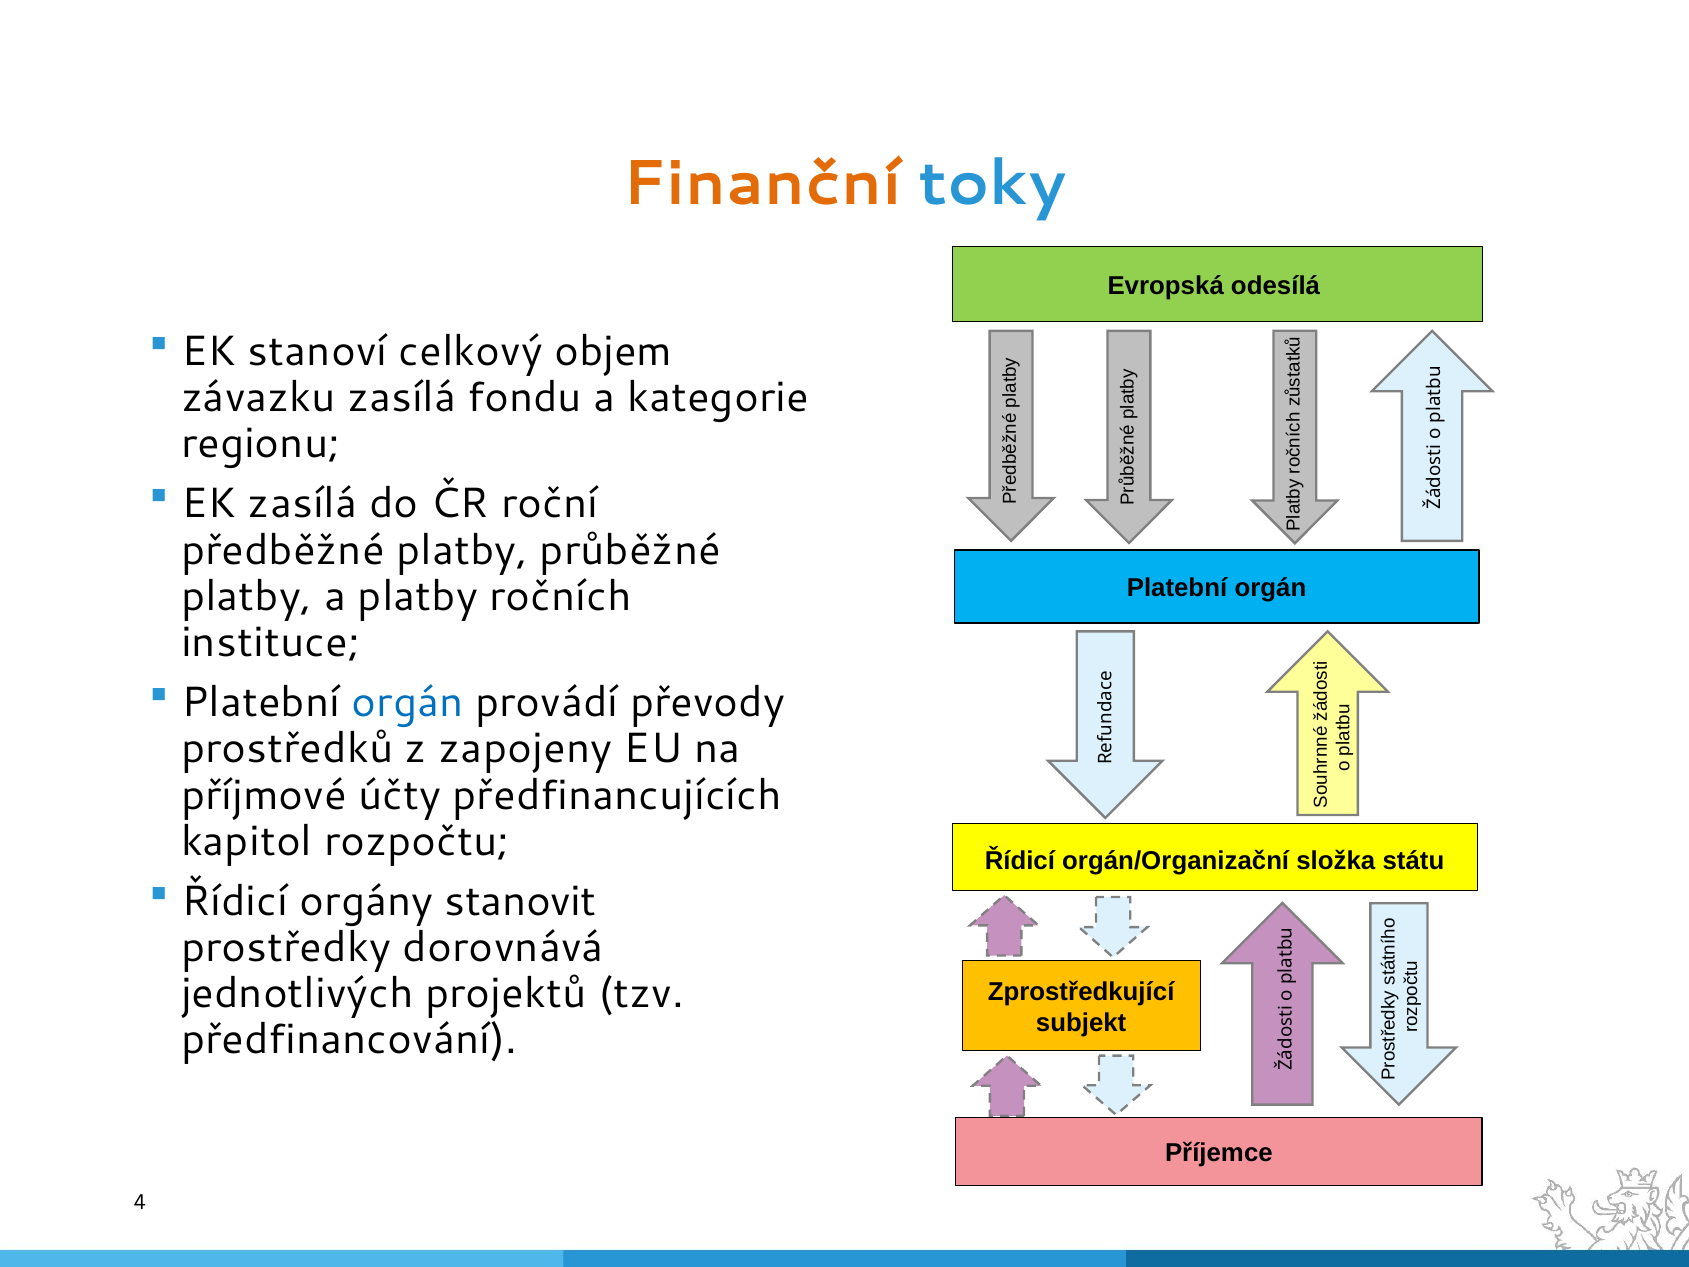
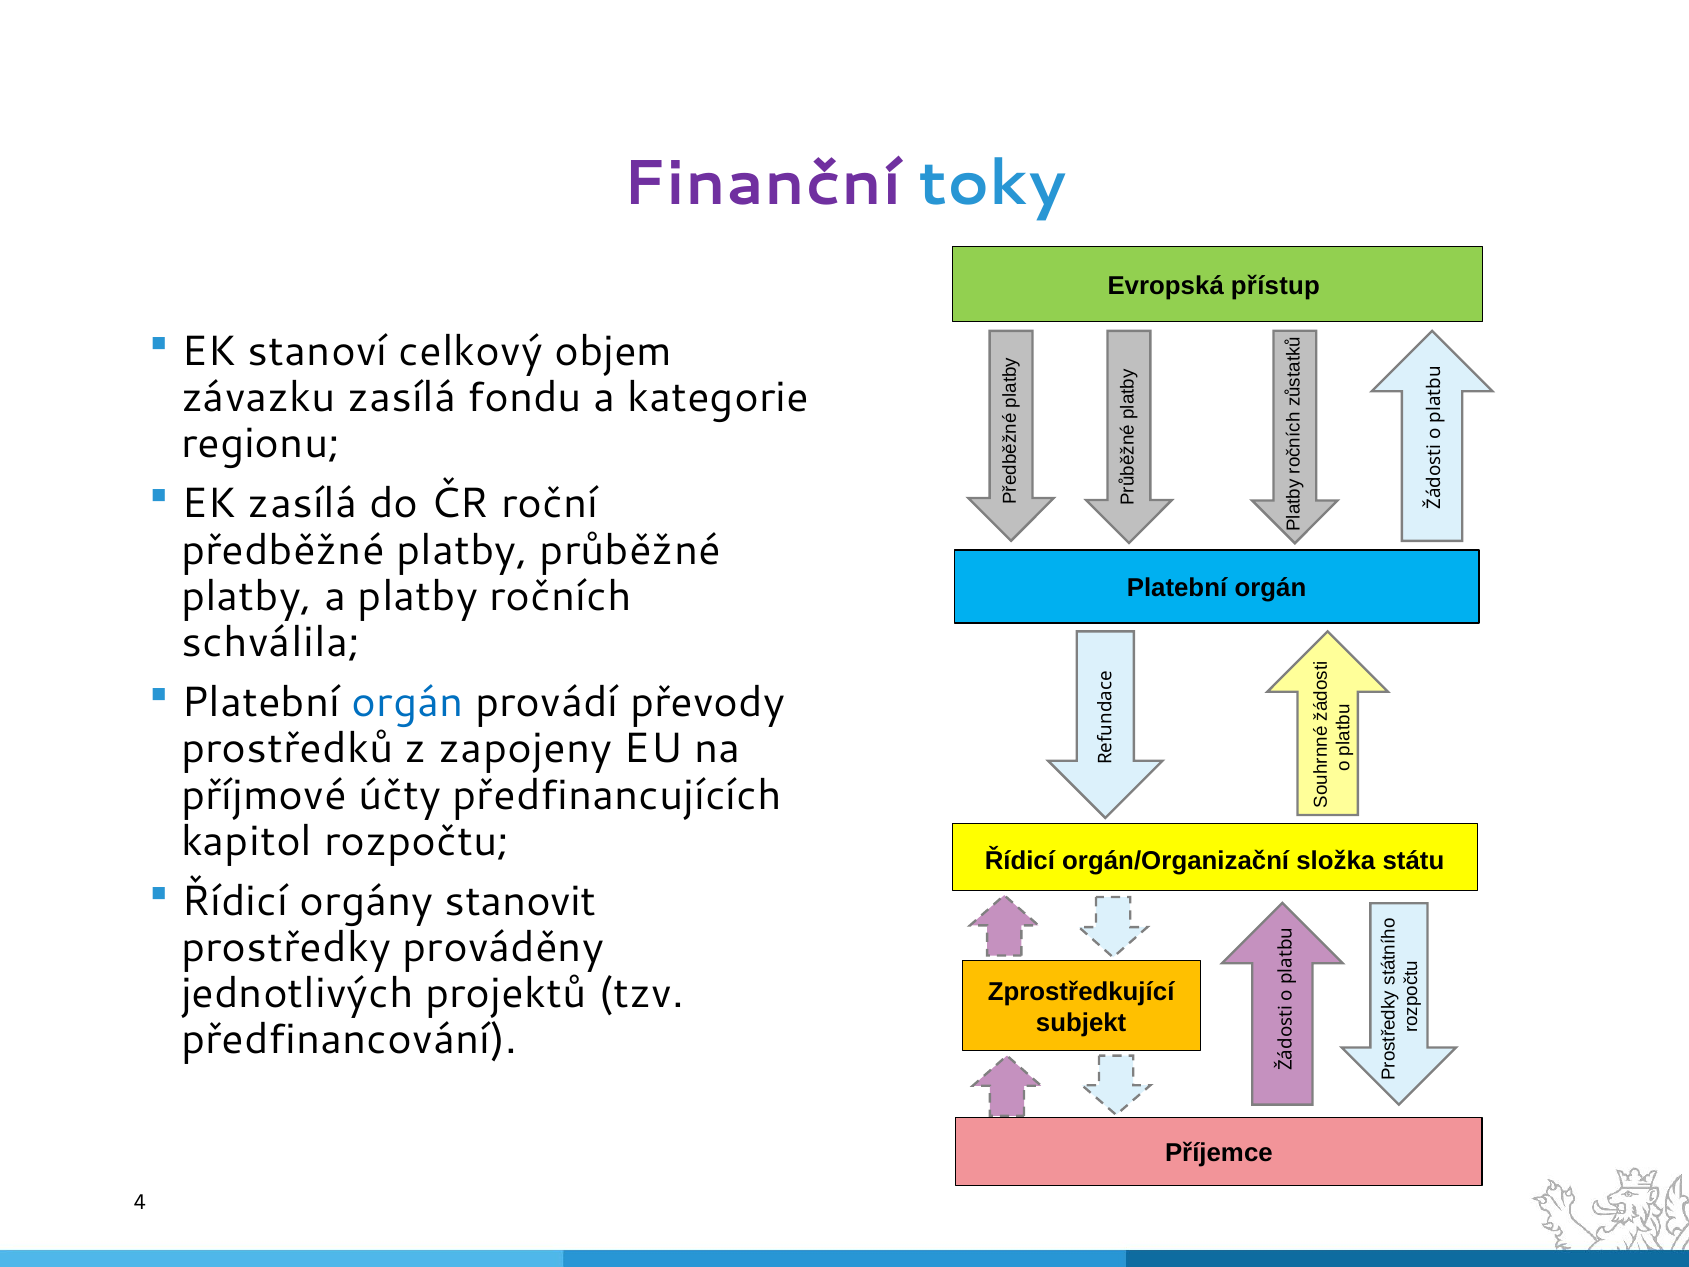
Finanční colour: orange -> purple
odesílá: odesílá -> přístup
instituce: instituce -> schválila
dorovnává: dorovnává -> prováděny
